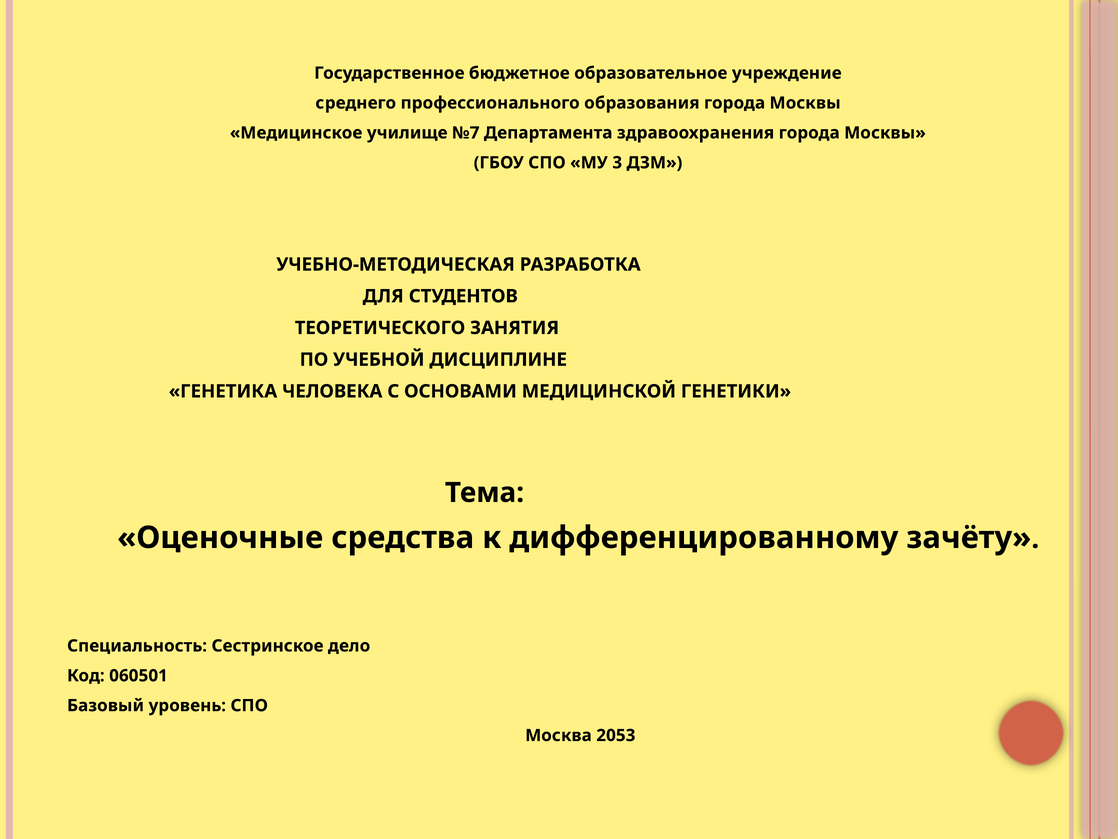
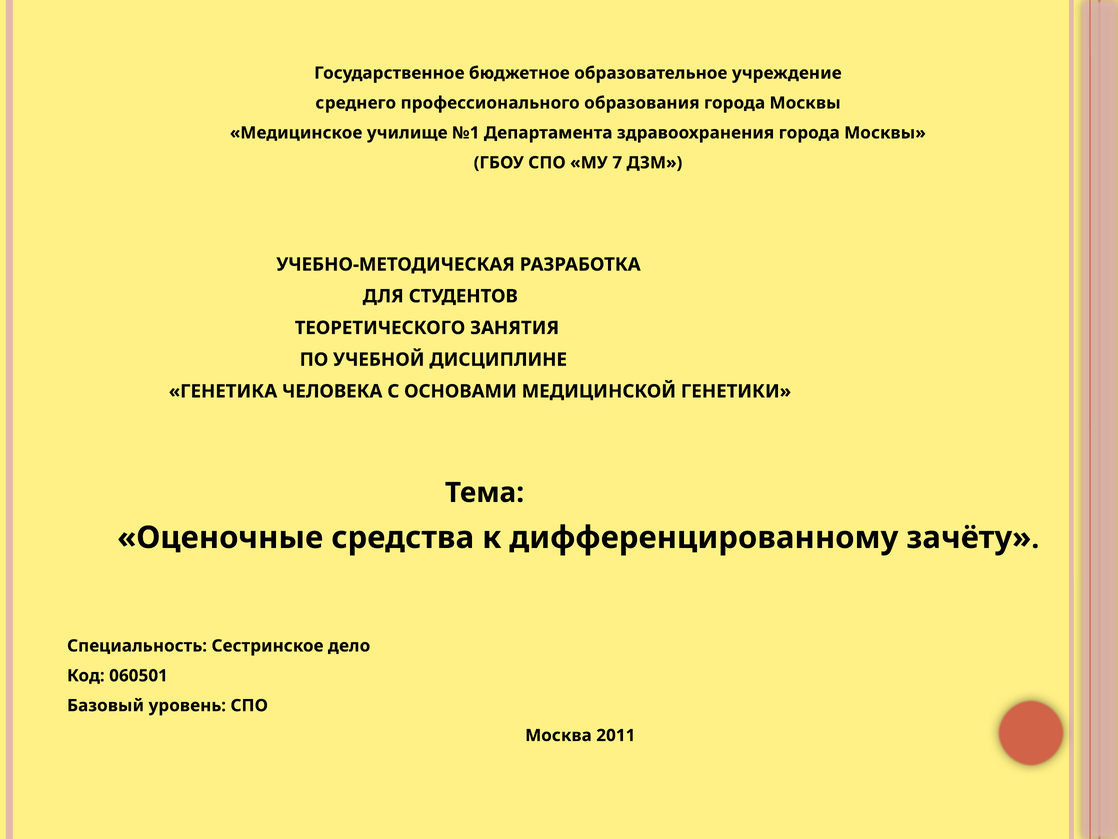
№7: №7 -> №1
3: 3 -> 7
2053: 2053 -> 2011
